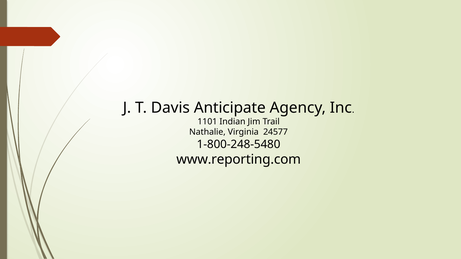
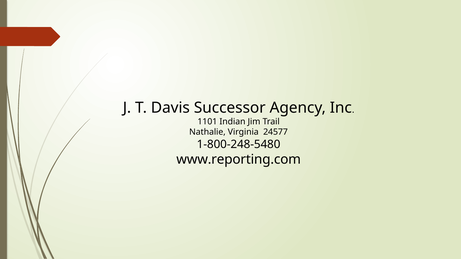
Anticipate: Anticipate -> Successor
